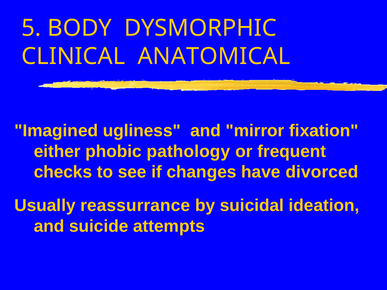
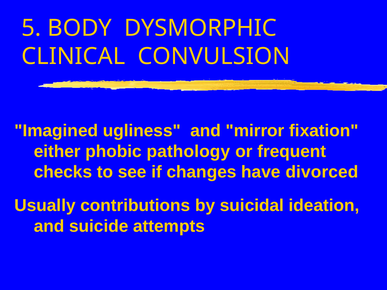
ANATOMICAL: ANATOMICAL -> CONVULSION
reassurrance: reassurrance -> contributions
